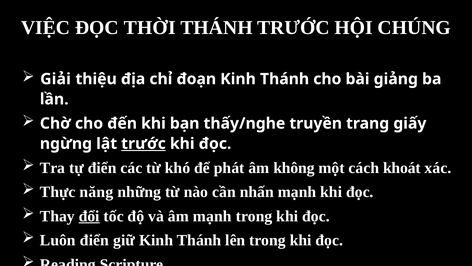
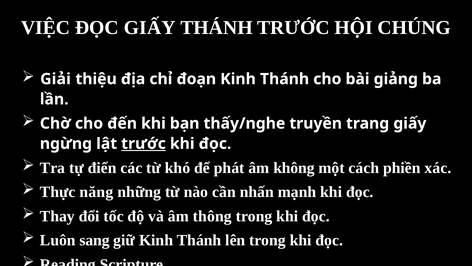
ĐỌC THỜI: THỜI -> GIẤY
khoát: khoát -> phiền
đổi underline: present -> none
âm mạnh: mạnh -> thông
Luôn điển: điển -> sang
